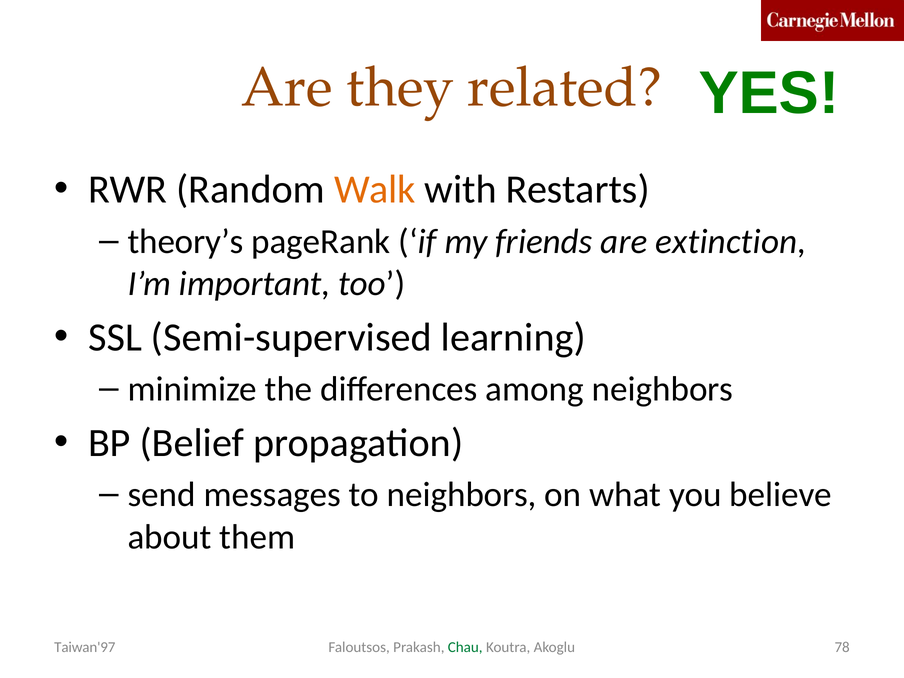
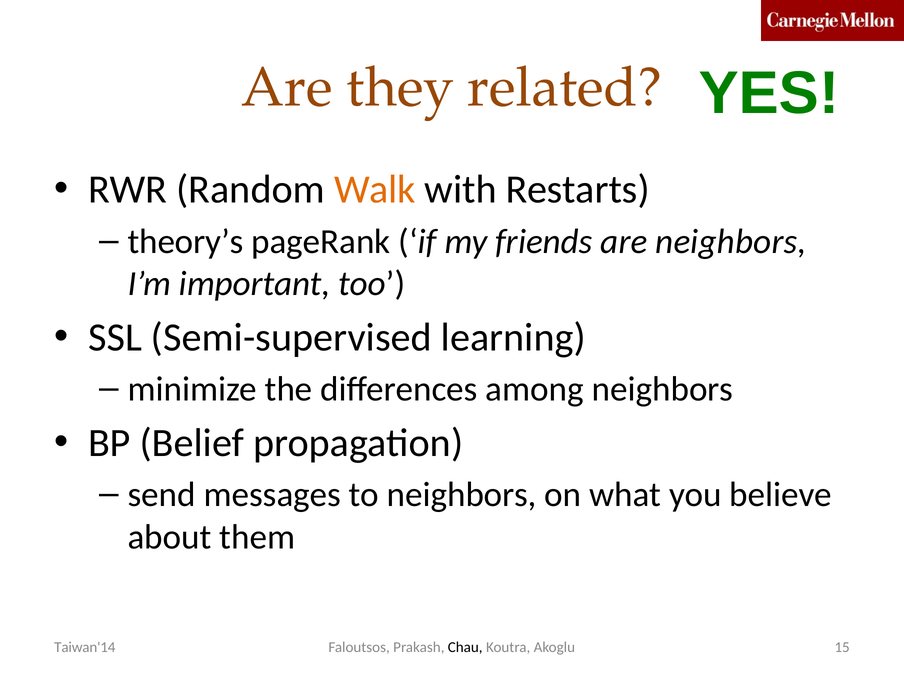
are extinction: extinction -> neighbors
Taiwan'97: Taiwan'97 -> Taiwan'14
Chau colour: green -> black
78: 78 -> 15
